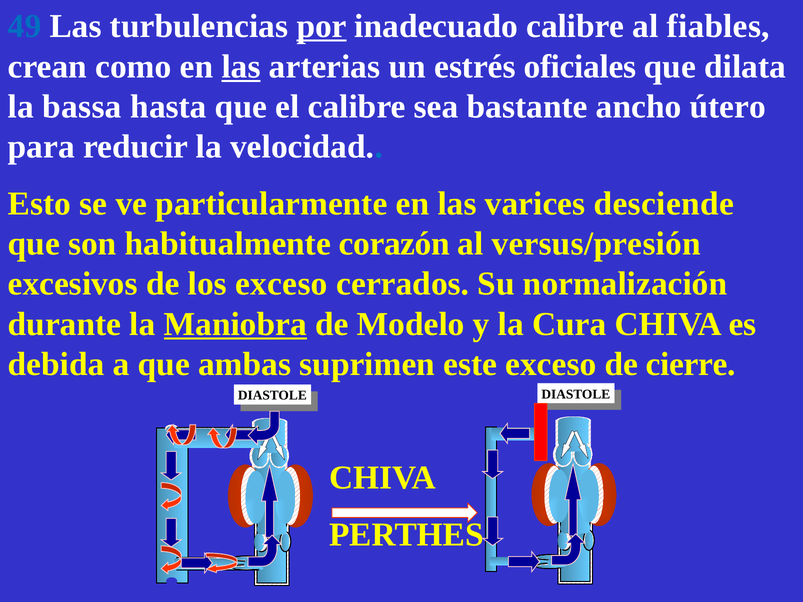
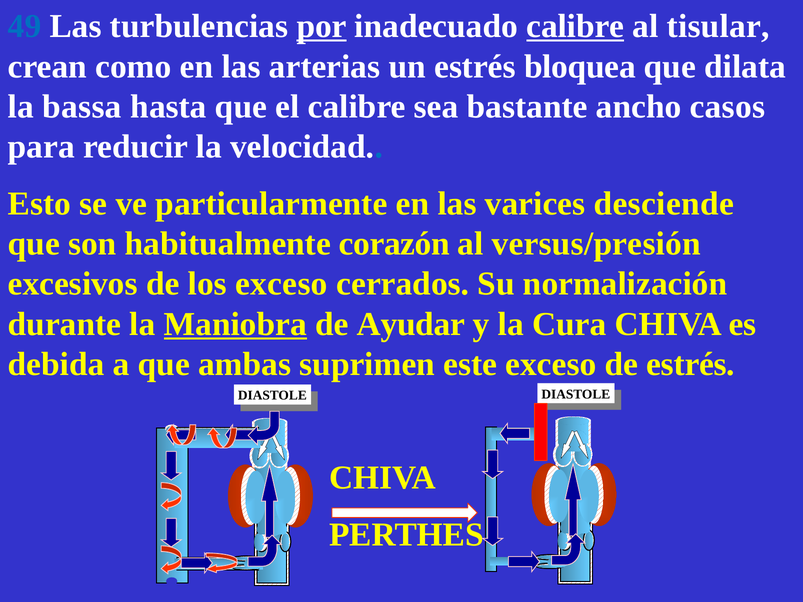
calibre at (575, 26) underline: none -> present
fiables: fiables -> tisular
las at (241, 67) underline: present -> none
oficiales: oficiales -> bloquea
útero: útero -> casos
Modelo: Modelo -> Ayudar
de cierre: cierre -> estrés
